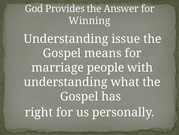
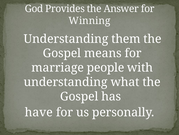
issue: issue -> them
right: right -> have
